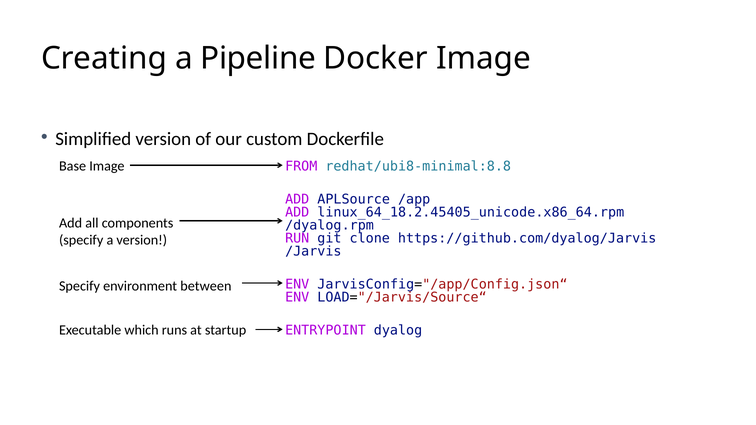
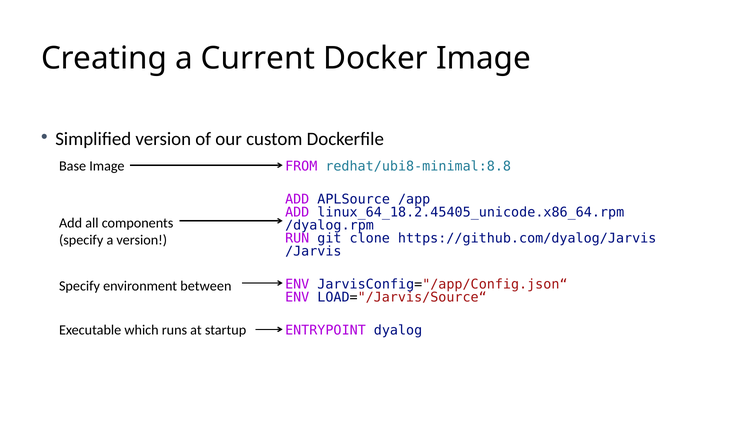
Pipeline: Pipeline -> Current
